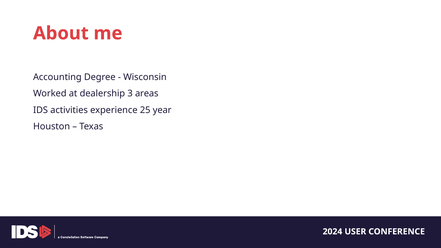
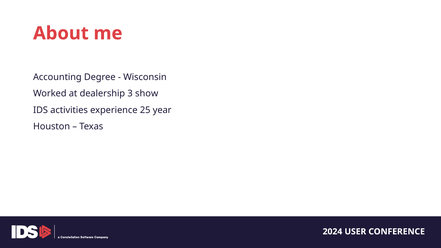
areas: areas -> show
